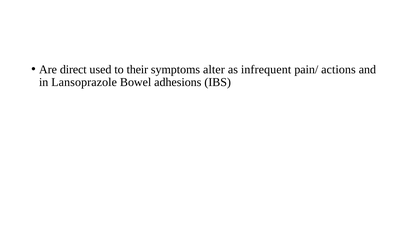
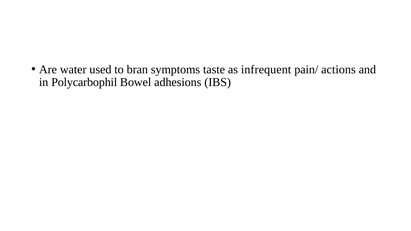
direct: direct -> water
their: their -> bran
alter: alter -> taste
Lansoprazole: Lansoprazole -> Polycarbophil
